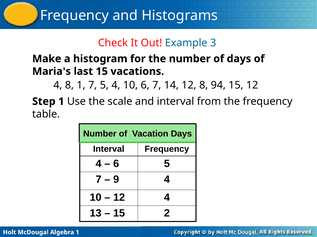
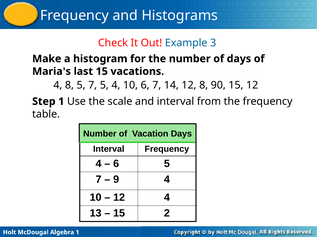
8 1: 1 -> 5
94: 94 -> 90
